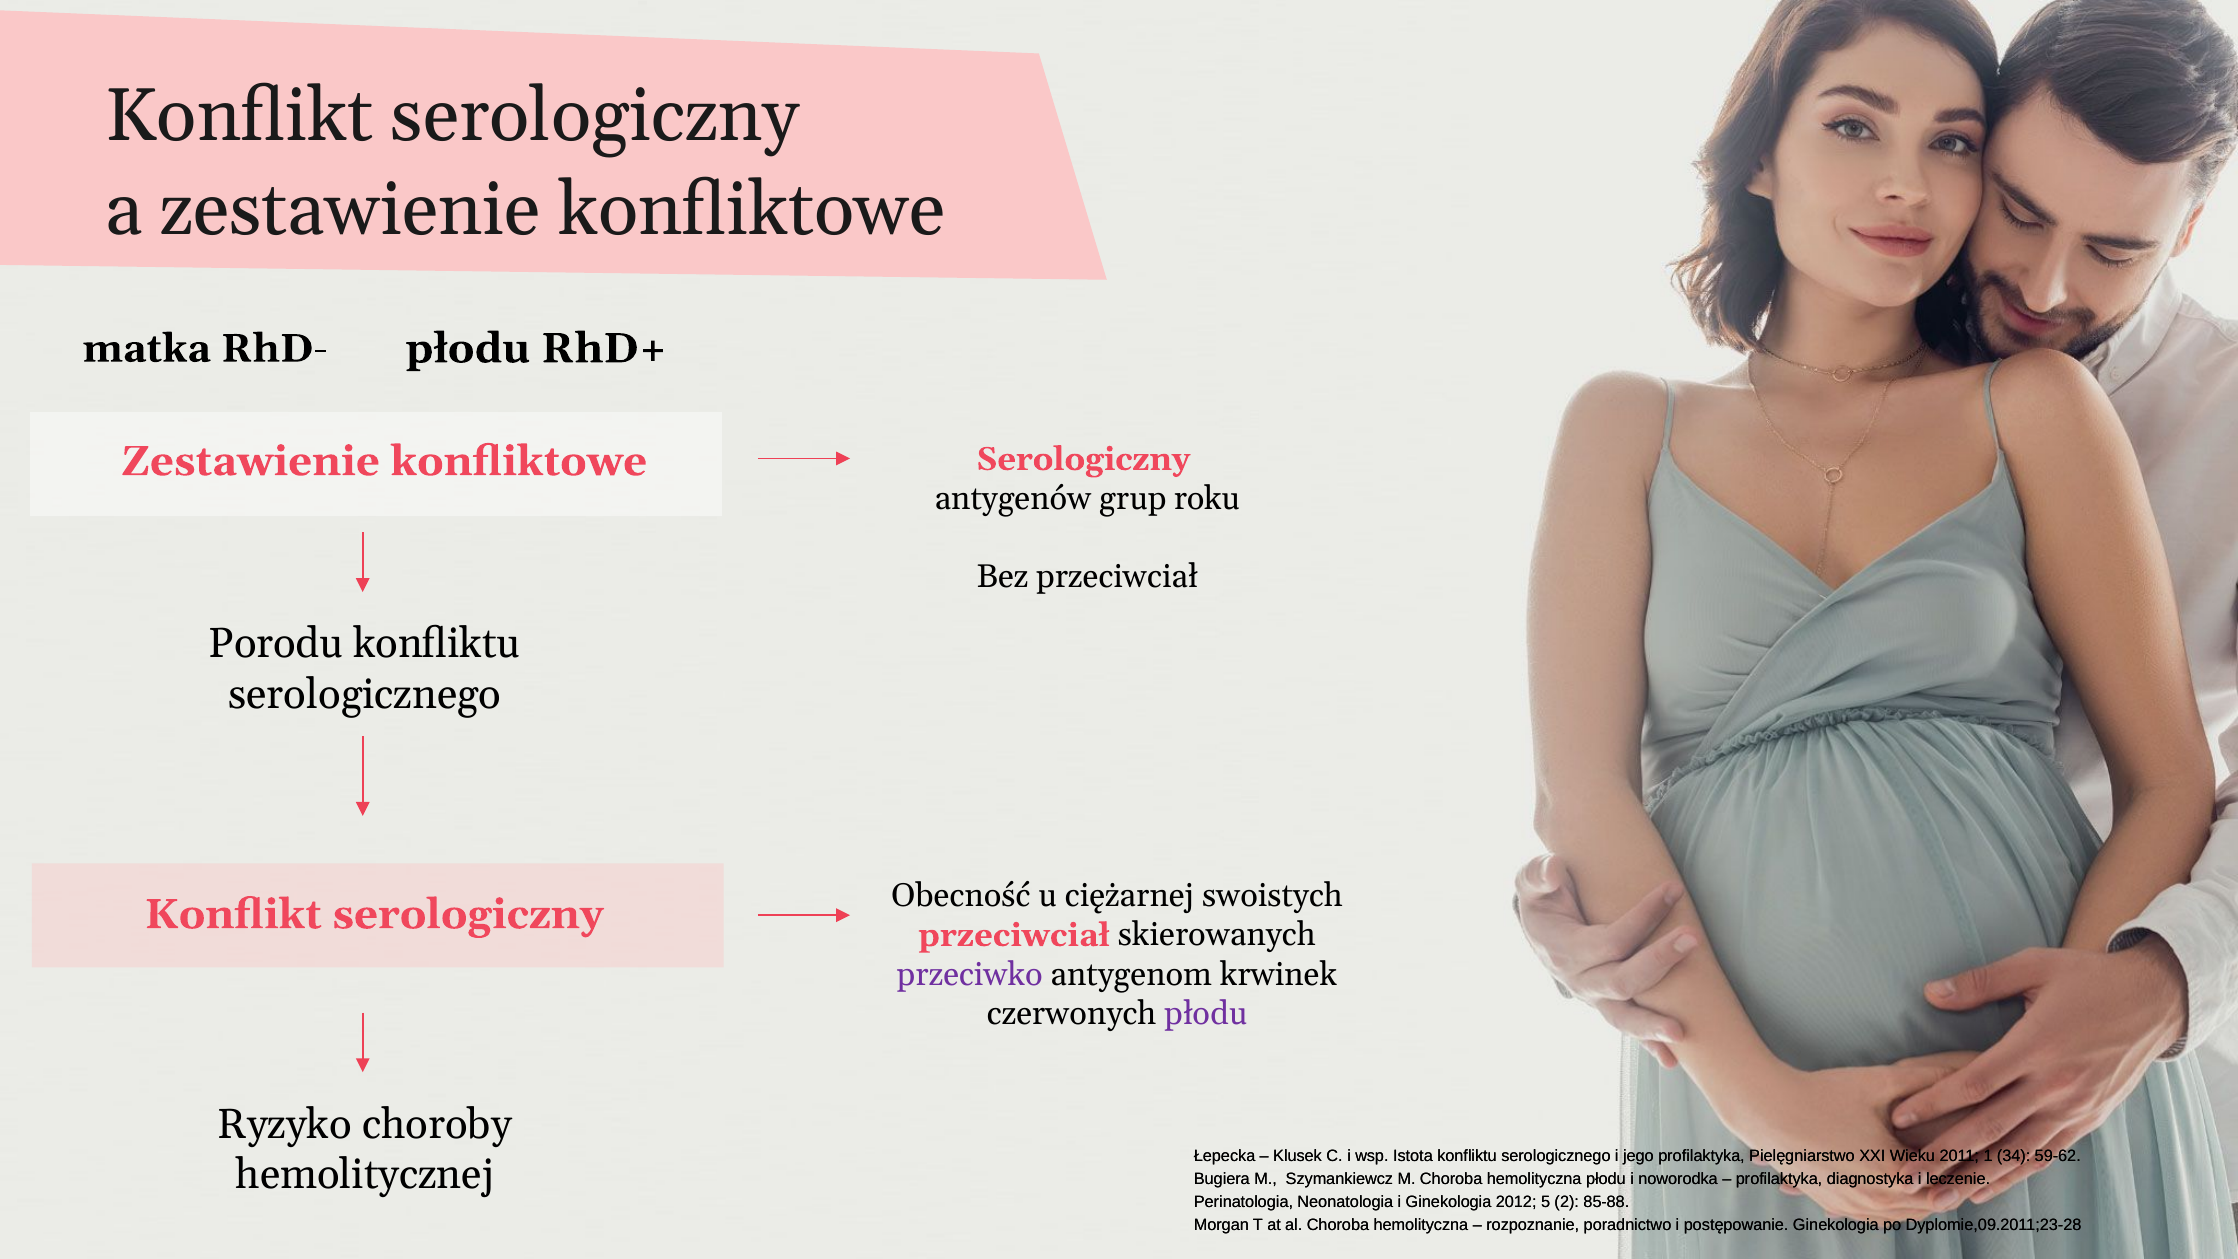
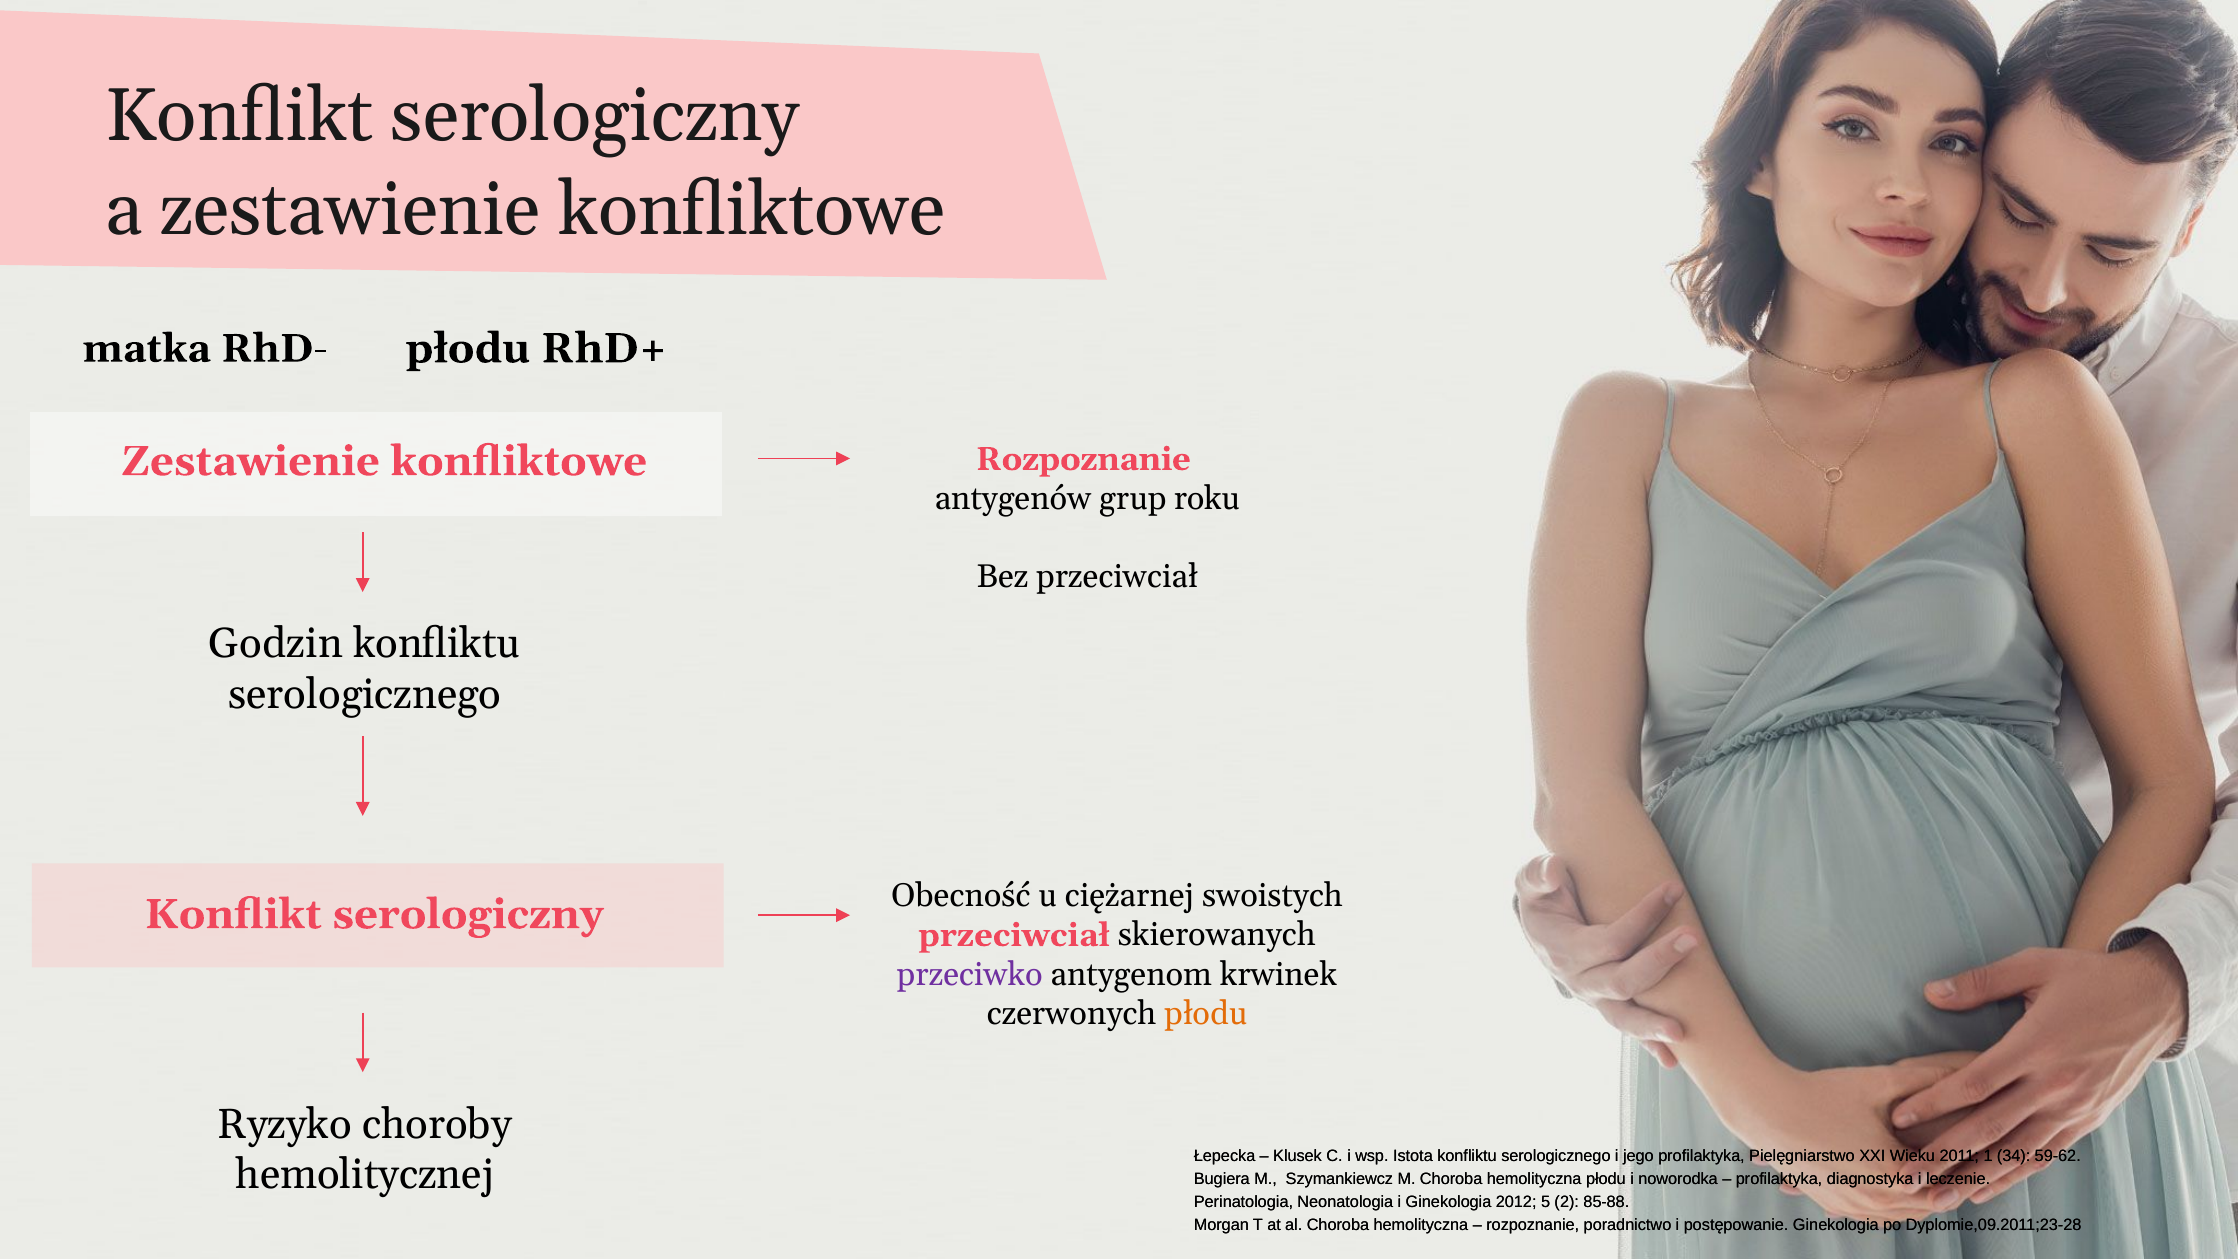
konfliktowe Serologiczny: Serologiczny -> Rozpoznanie
Porodu: Porodu -> Godzin
płodu at (1206, 1014) colour: purple -> orange
